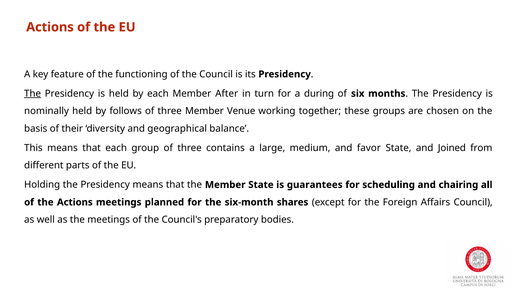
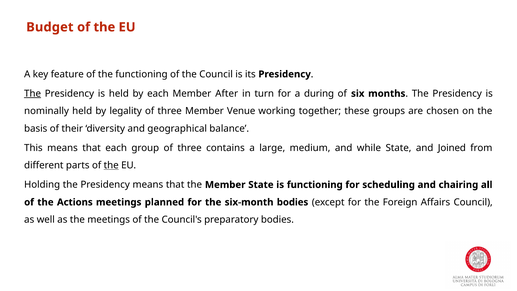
Actions at (50, 27): Actions -> Budget
follows: follows -> legality
favor: favor -> while
the at (111, 165) underline: none -> present
is guarantees: guarantees -> functioning
six-month shares: shares -> bodies
